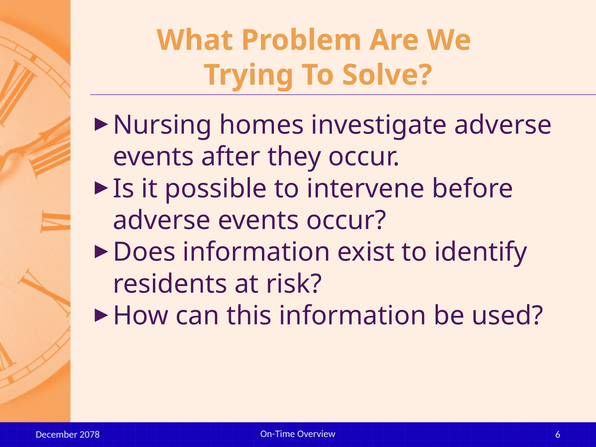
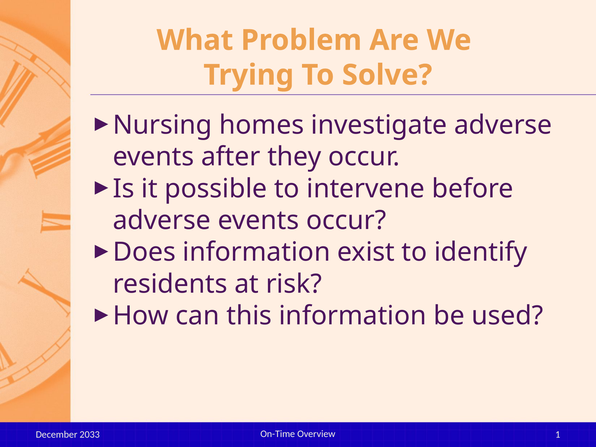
6: 6 -> 1
2078: 2078 -> 2033
